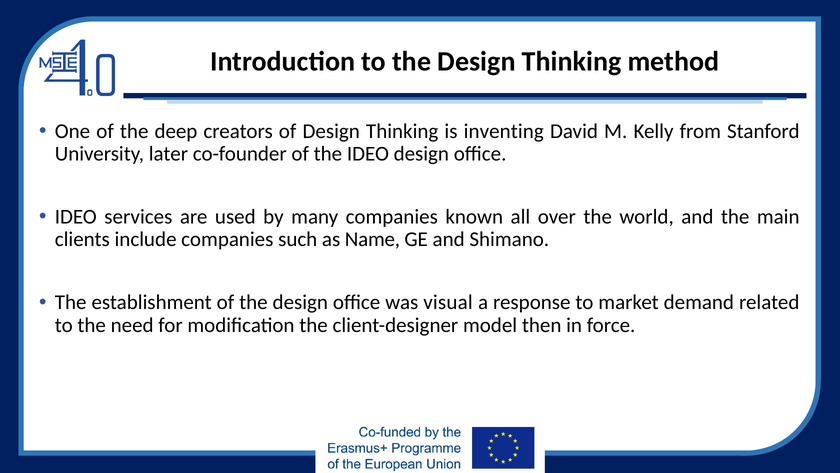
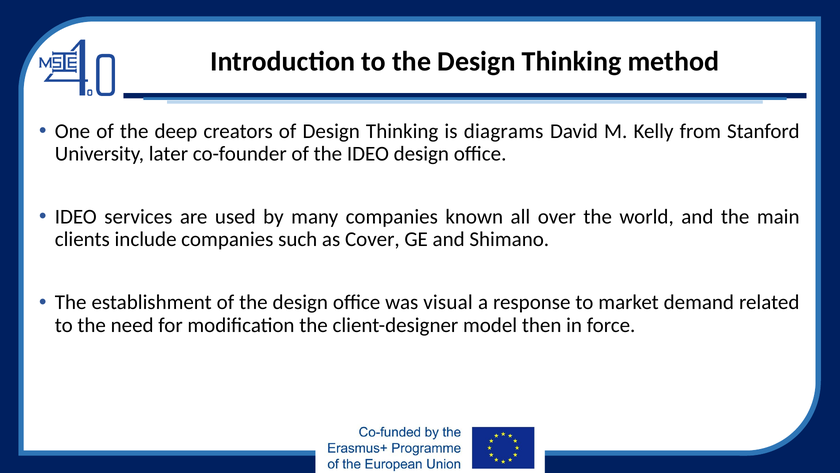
inventing: inventing -> diagrams
Name: Name -> Cover
